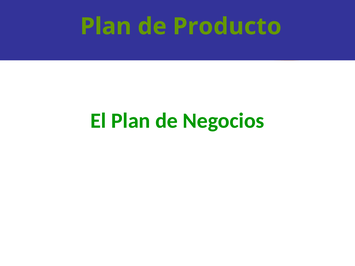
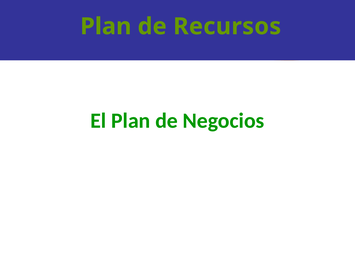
Producto: Producto -> Recursos
